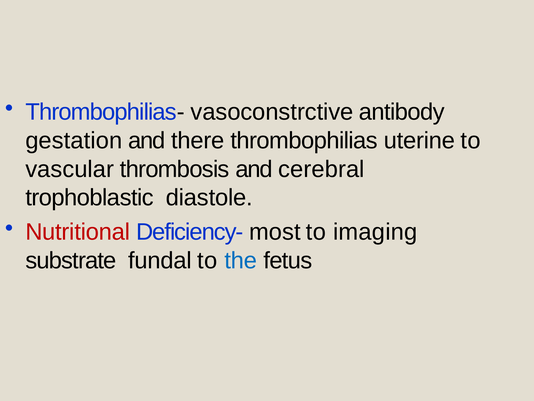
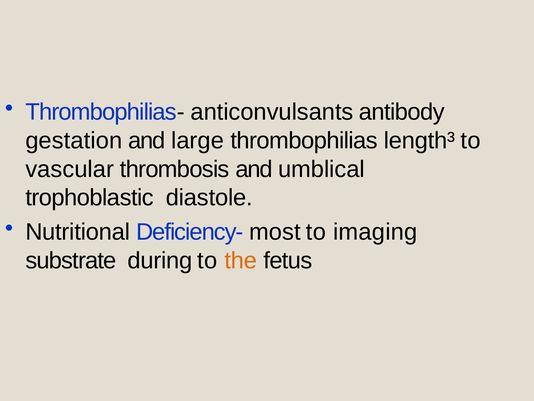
vasoconstrctive: vasoconstrctive -> anticonvulsants
there: there -> large
uterine: uterine -> length³
cerebral: cerebral -> umblical
Nutritional colour: red -> black
fundal: fundal -> during
the colour: blue -> orange
